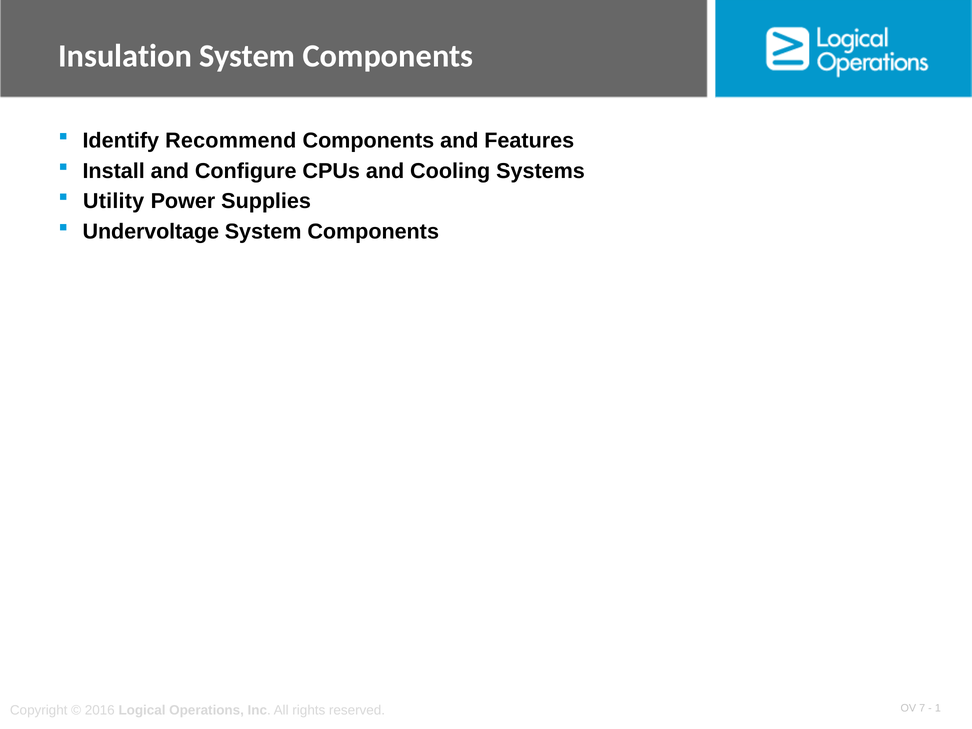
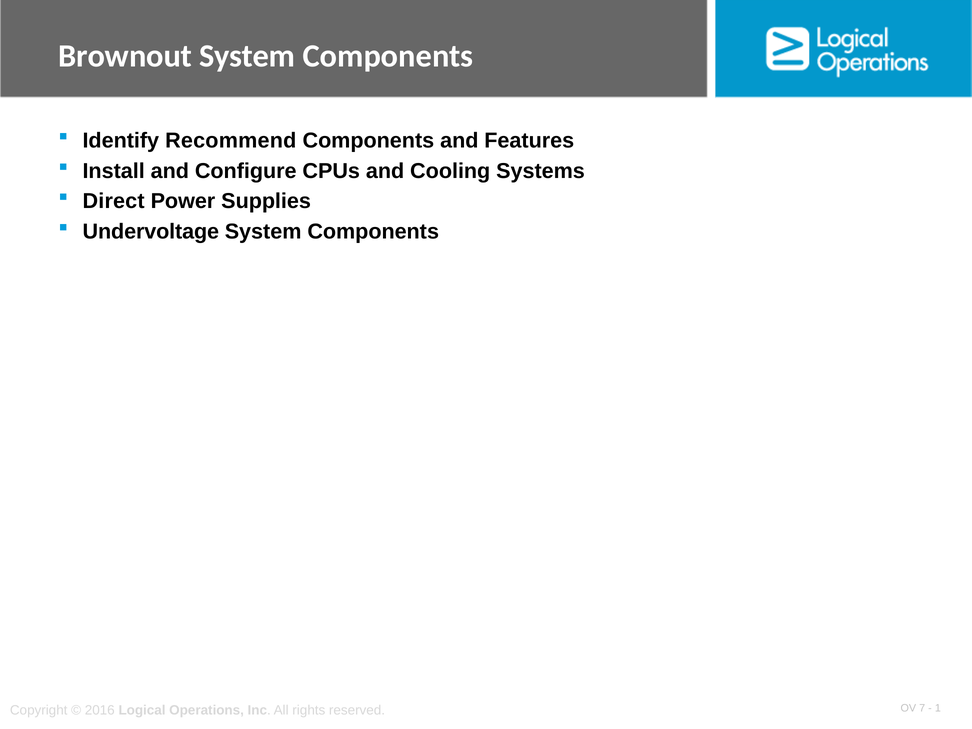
Insulation: Insulation -> Brownout
Utility: Utility -> Direct
